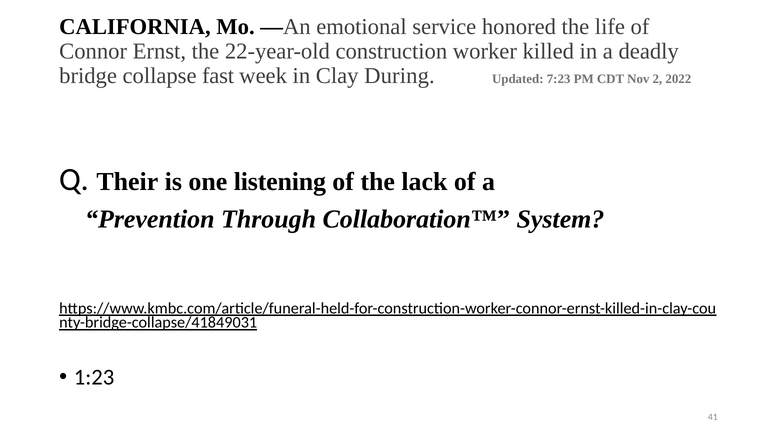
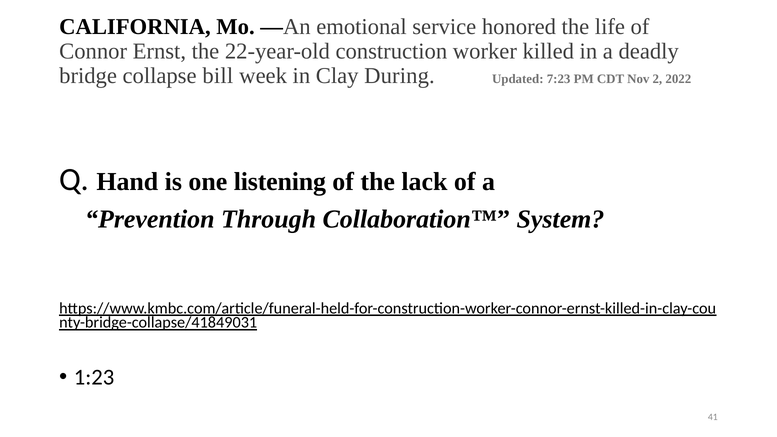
fast: fast -> bill
Their: Their -> Hand
